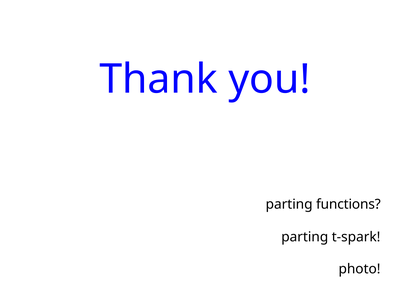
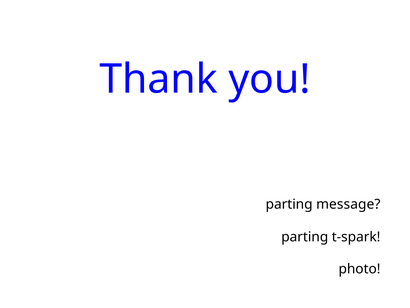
functions: functions -> message
